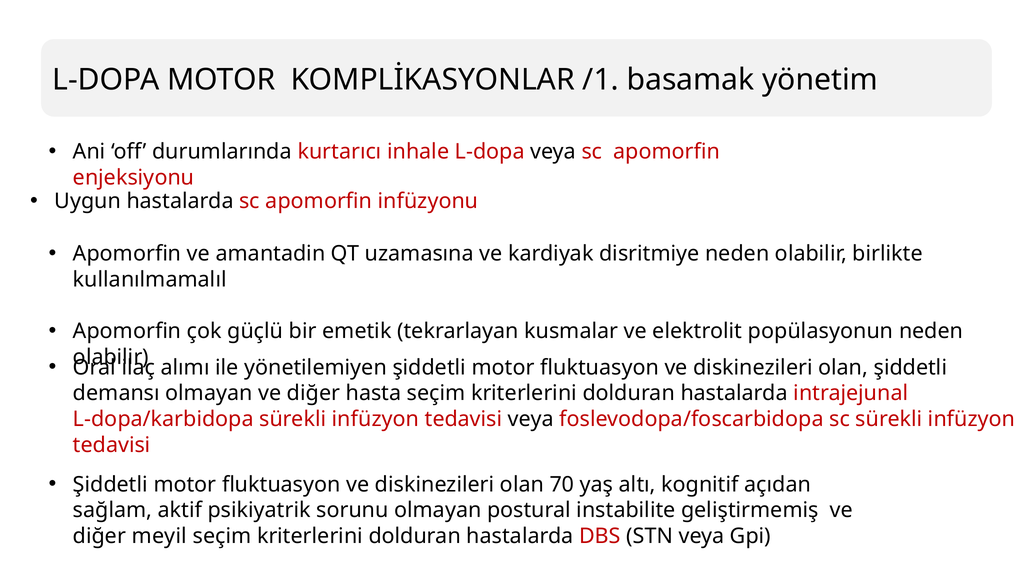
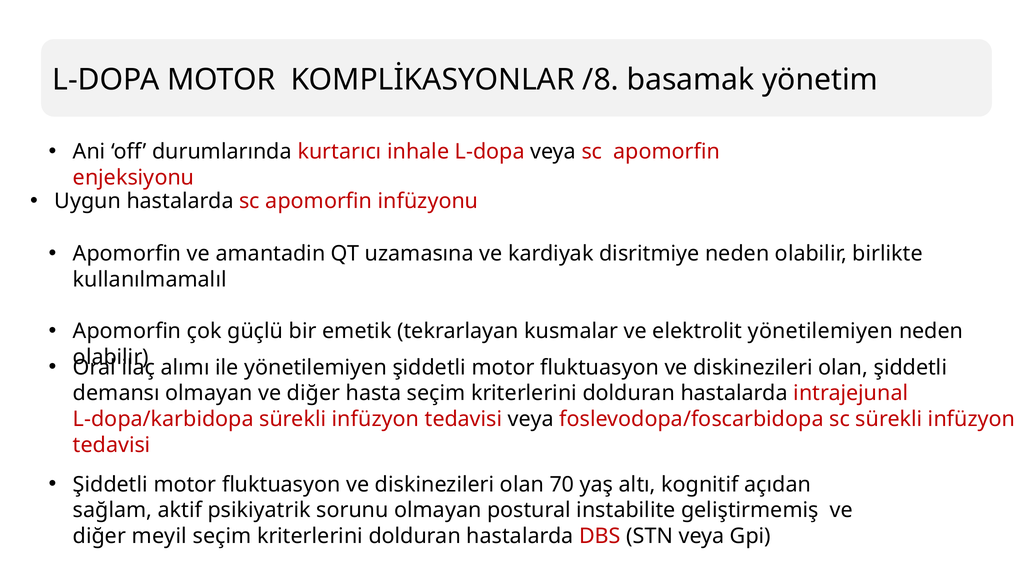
/1: /1 -> /8
elektrolit popülasyonun: popülasyonun -> yönetilemiyen
